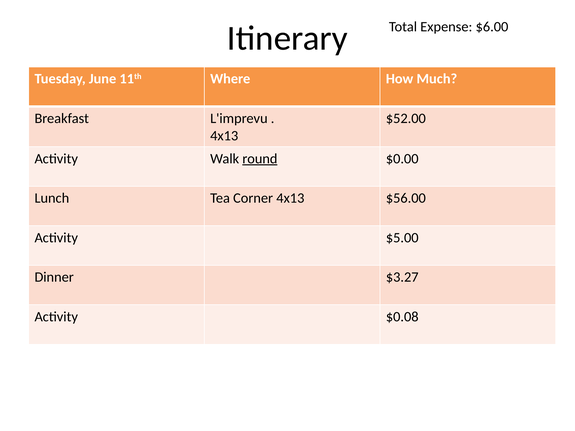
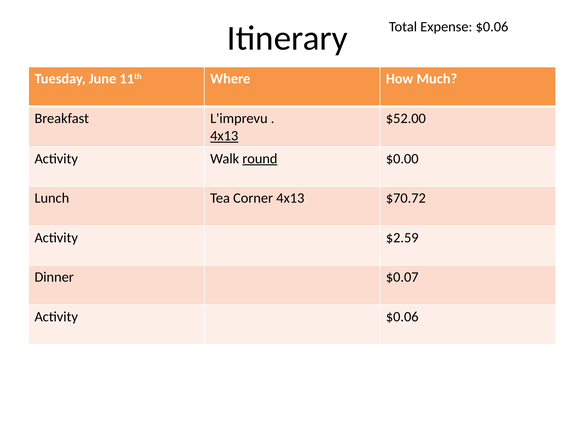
Expense $6.00: $6.00 -> $0.06
4x13 at (224, 136) underline: none -> present
$56.00: $56.00 -> $70.72
$5.00: $5.00 -> $2.59
$3.27: $3.27 -> $0.07
Activity $0.08: $0.08 -> $0.06
